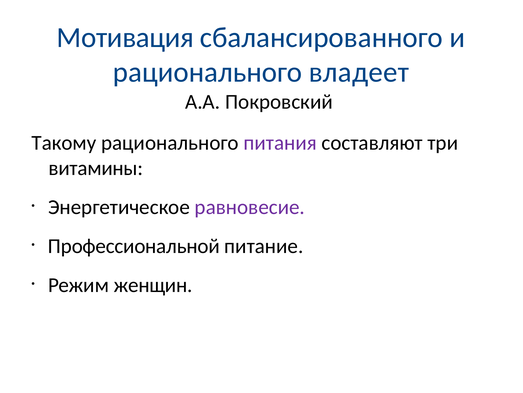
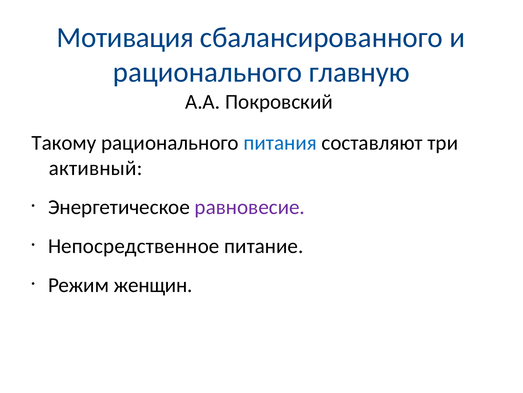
владеет: владеет -> главную
питания colour: purple -> blue
витамины: витамины -> активный
Профессиональной: Профессиональной -> Непосредственное
